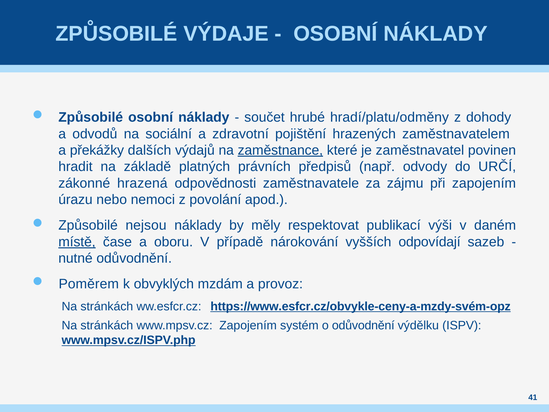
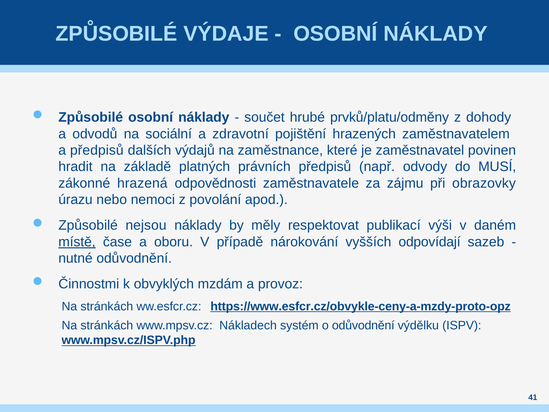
hradí/platu/odměny: hradí/platu/odměny -> prvků/platu/odměny
a překážky: překážky -> předpisů
zaměstnance underline: present -> none
URČÍ: URČÍ -> MUSÍ
při zapojením: zapojením -> obrazovky
Poměrem: Poměrem -> Činnostmi
https://www.esfcr.cz/obvykle-ceny-a-mzdy-svém-opz: https://www.esfcr.cz/obvykle-ceny-a-mzdy-svém-opz -> https://www.esfcr.cz/obvykle-ceny-a-mzdy-proto-opz
www.mpsv.cz Zapojením: Zapojením -> Nákladech
